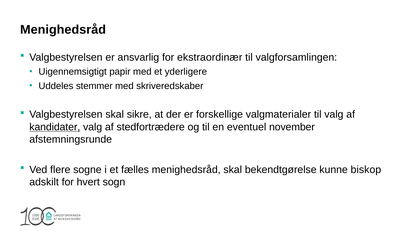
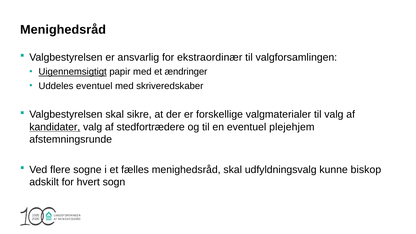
Uigennemsigtigt underline: none -> present
yderligere: yderligere -> ændringer
Uddeles stemmer: stemmer -> eventuel
november: november -> plejehjem
bekendtgørelse: bekendtgørelse -> udfyldningsvalg
